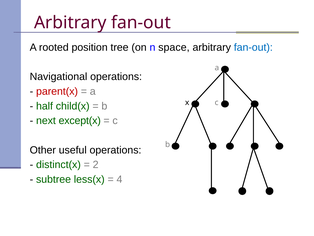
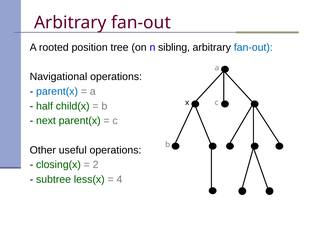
space: space -> sibling
parent(x at (57, 91) colour: red -> blue
next except(x: except(x -> parent(x
distinct(x: distinct(x -> closing(x
